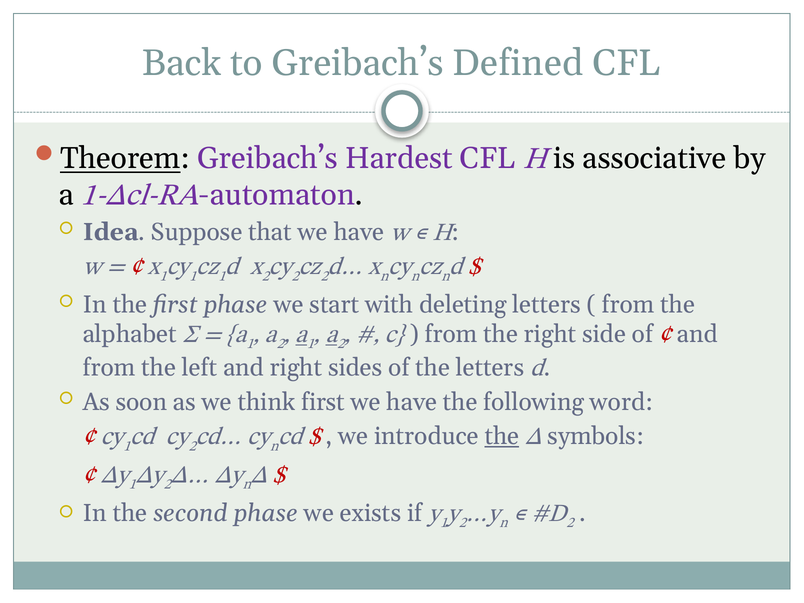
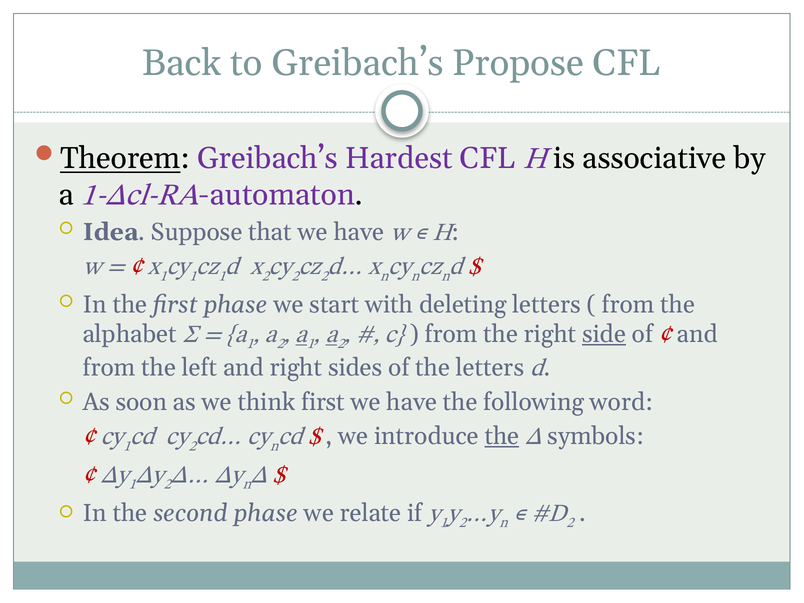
Defined: Defined -> Propose
side underline: none -> present
exists: exists -> relate
